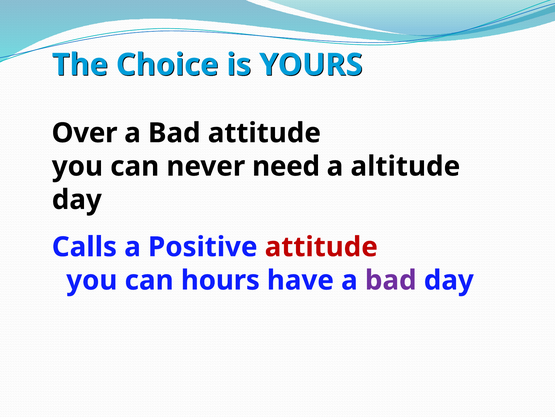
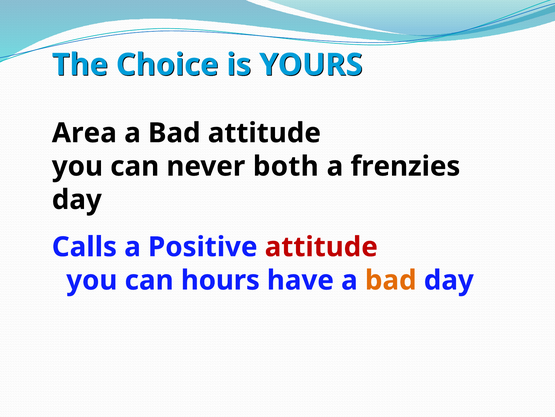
Over: Over -> Area
need: need -> both
altitude: altitude -> frenzies
bad at (391, 280) colour: purple -> orange
